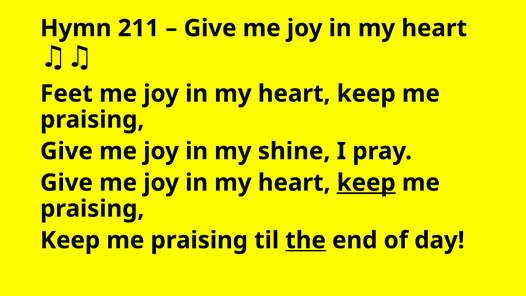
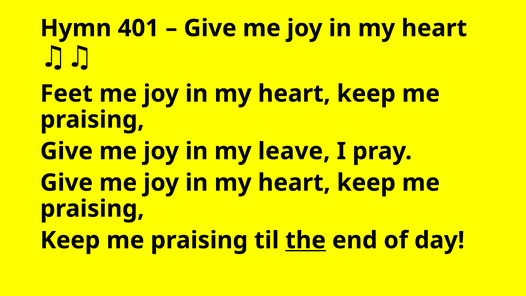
211: 211 -> 401
shine: shine -> leave
keep at (366, 183) underline: present -> none
